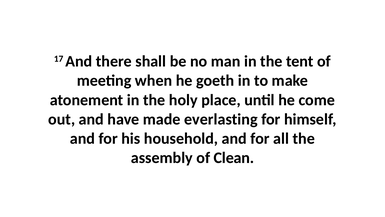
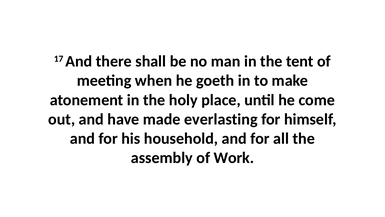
Clean: Clean -> Work
